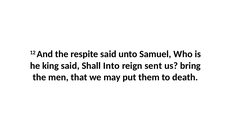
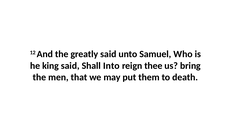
respite: respite -> greatly
sent: sent -> thee
